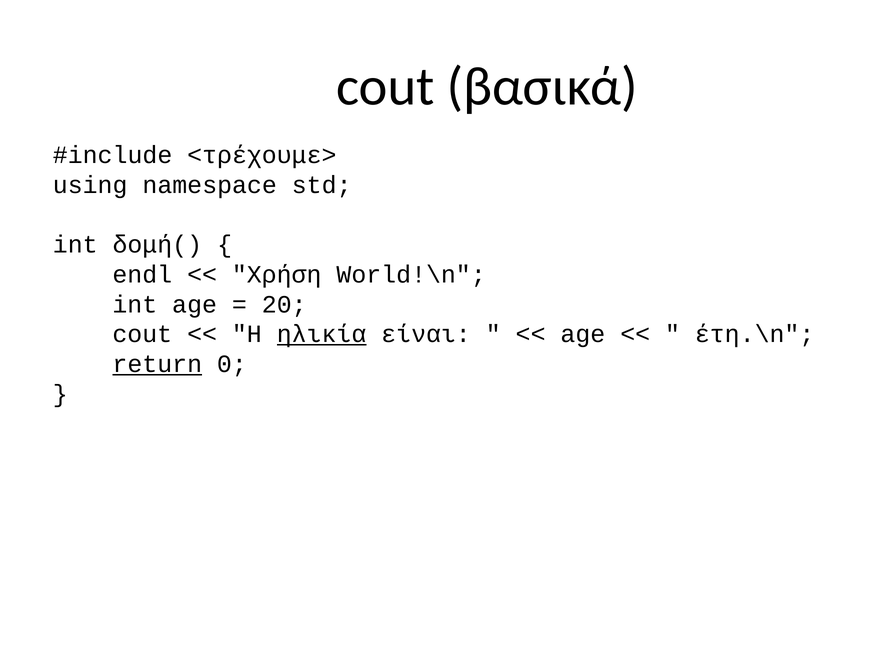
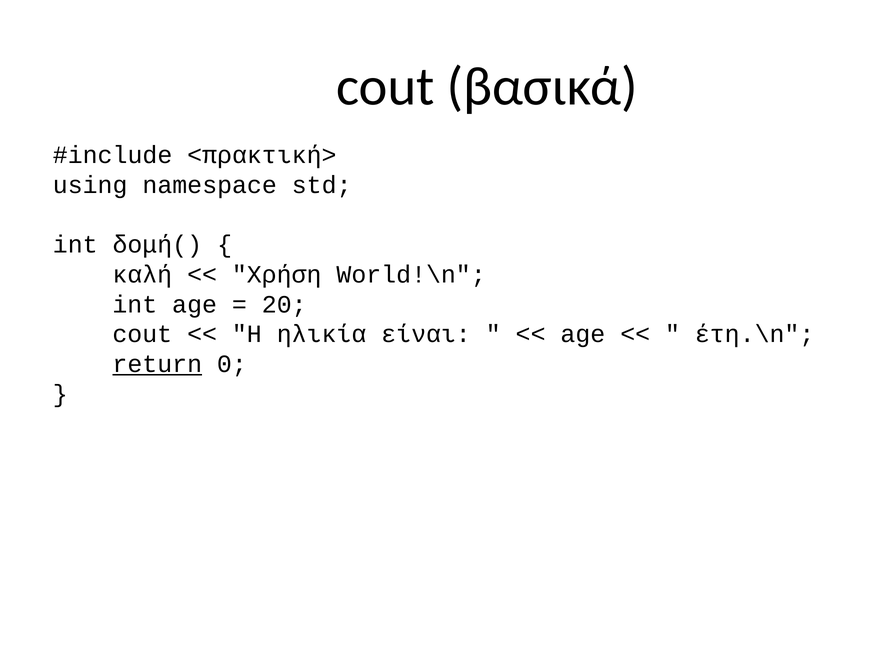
<τρέχουμε>: <τρέχουμε> -> <πρακτική>
endl: endl -> καλή
ηλικία underline: present -> none
